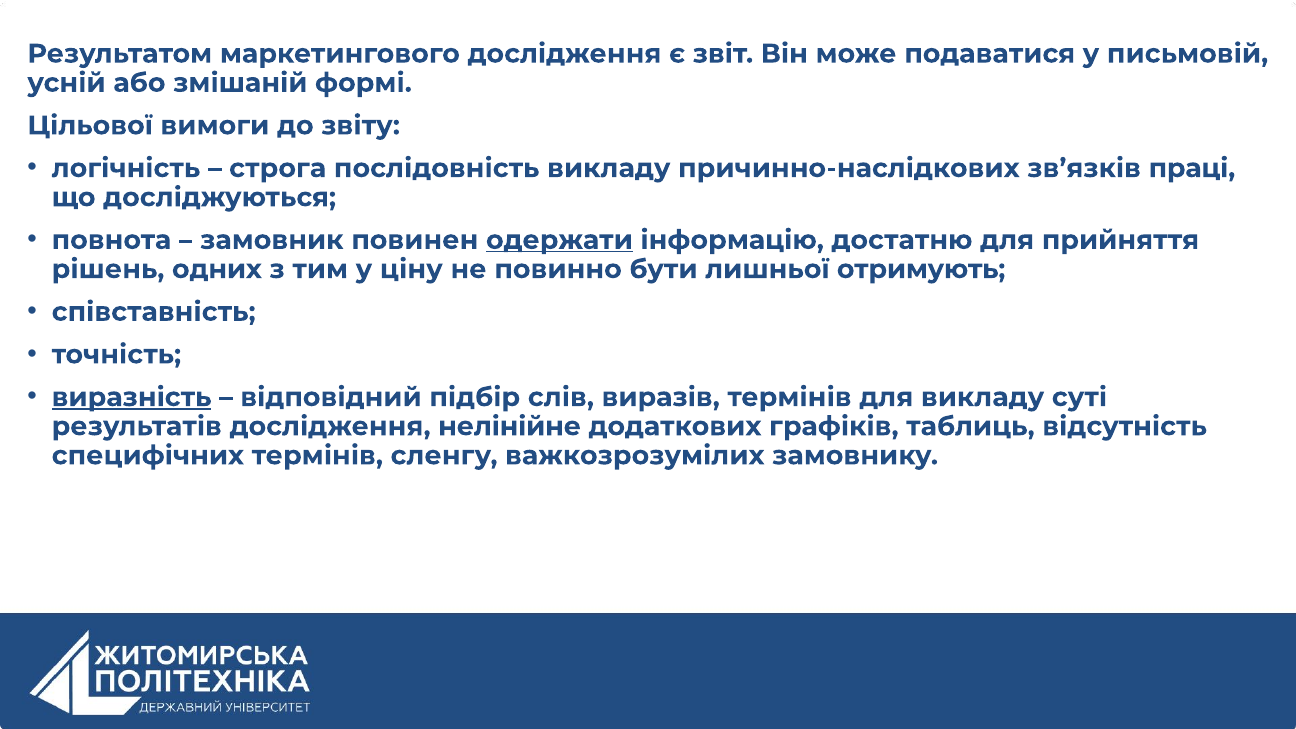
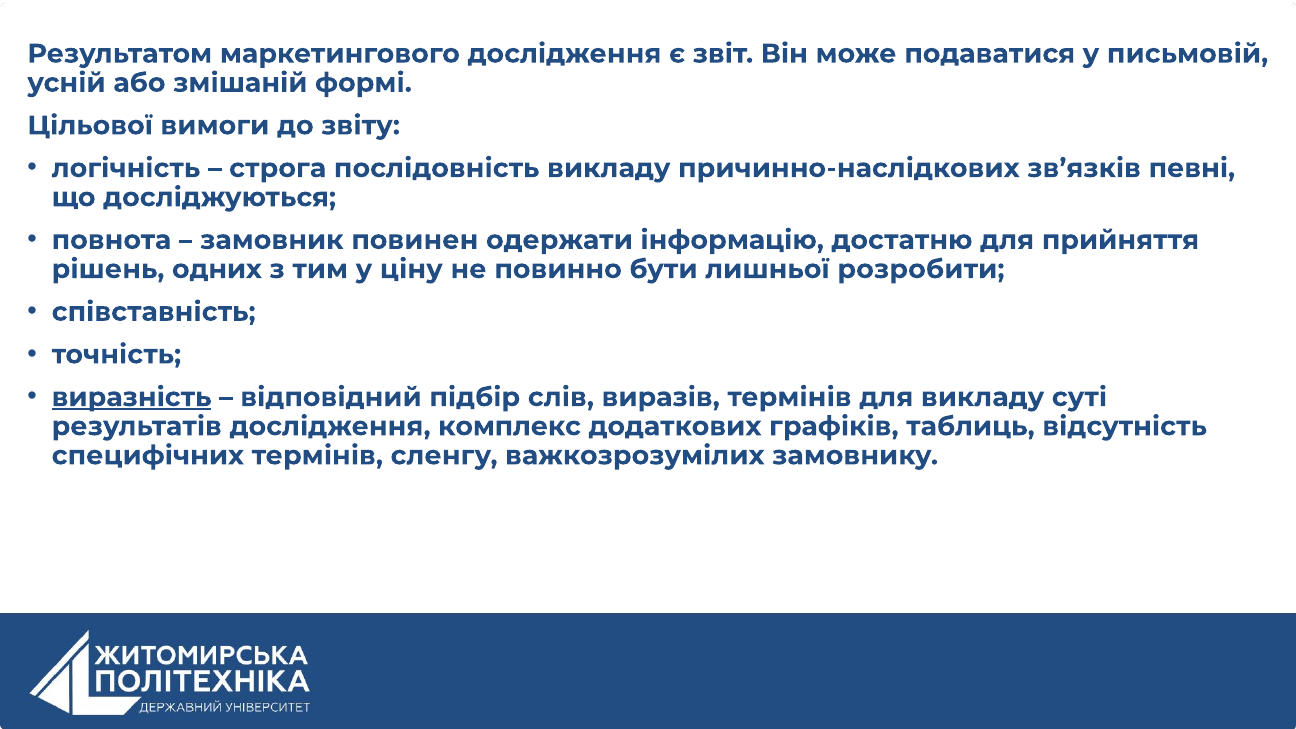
праці: праці -> певні
одержати underline: present -> none
отримують: отримують -> розробити
нелінійне: нелінійне -> комплекс
